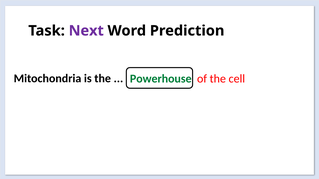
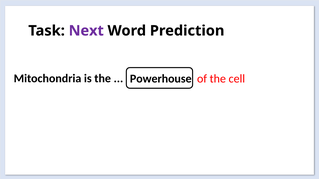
Powerhouse colour: green -> black
